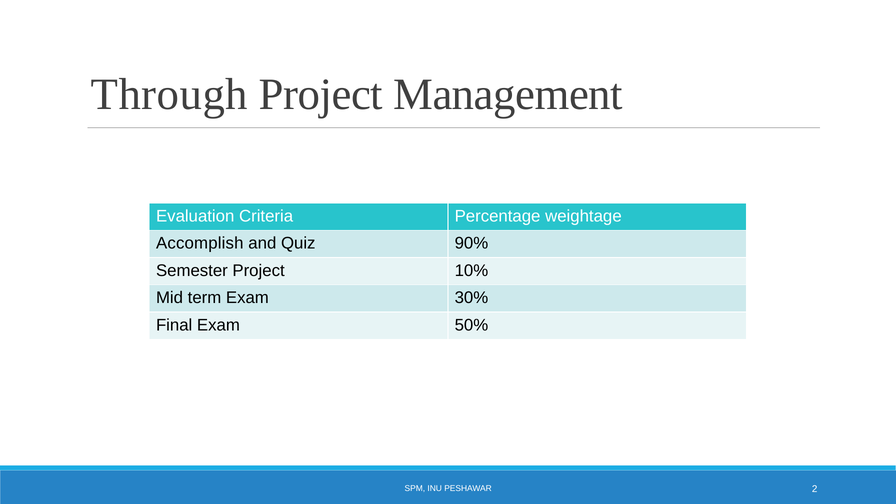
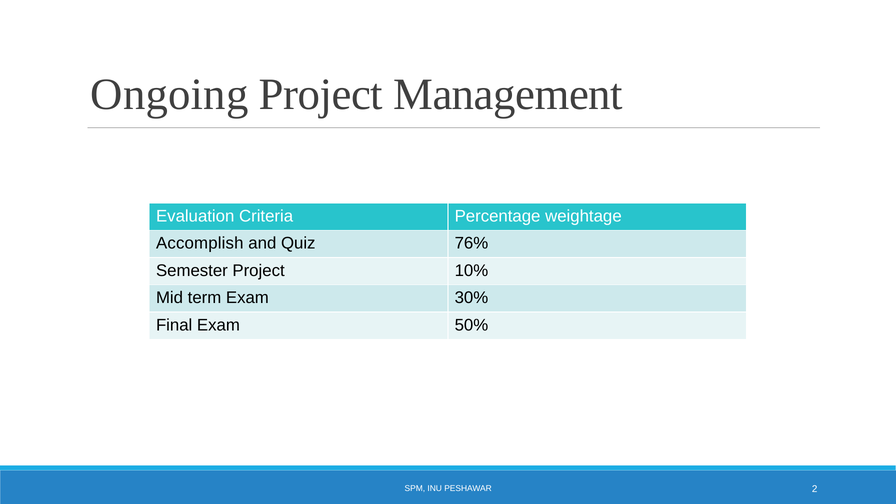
Through: Through -> Ongoing
90%: 90% -> 76%
